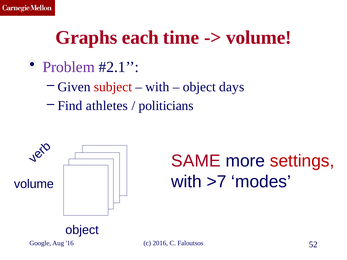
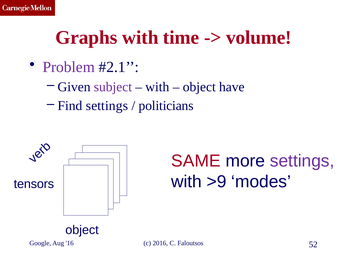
Graphs each: each -> with
subject colour: red -> purple
days: days -> have
Find athletes: athletes -> settings
settings at (302, 161) colour: red -> purple
>7: >7 -> >9
volume at (34, 184): volume -> tensors
